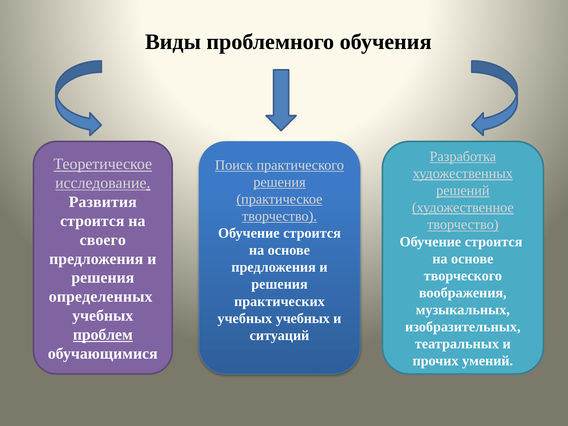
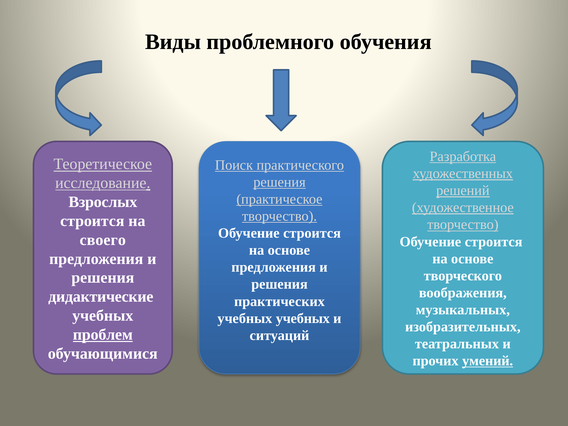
Развития: Развития -> Взрослых
определенных: определенных -> дидактические
умений underline: none -> present
